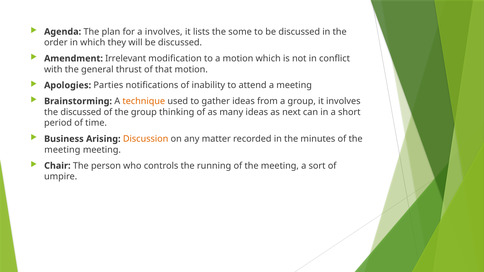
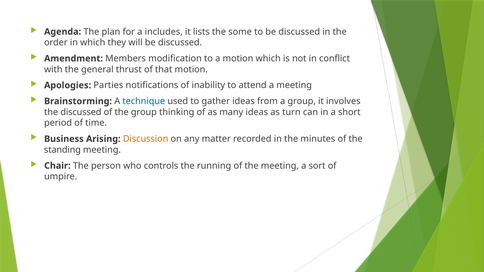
a involves: involves -> includes
Irrelevant: Irrelevant -> Members
technique colour: orange -> blue
next: next -> turn
meeting at (62, 150): meeting -> standing
